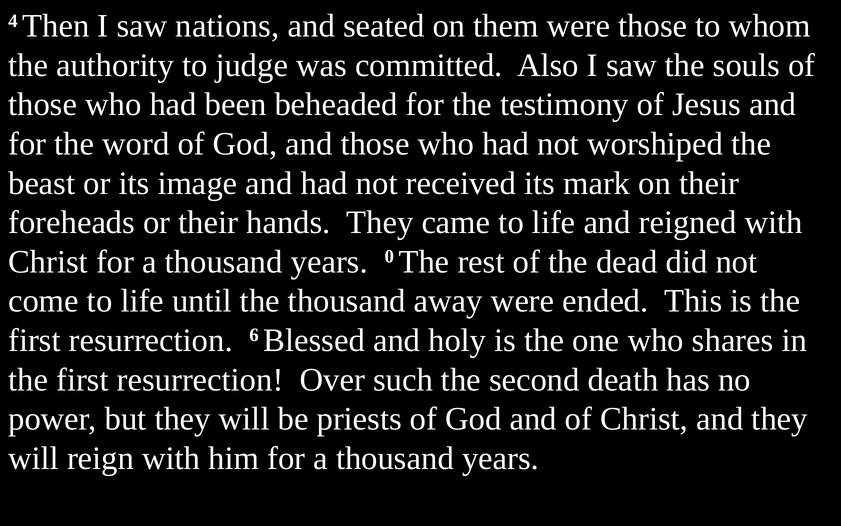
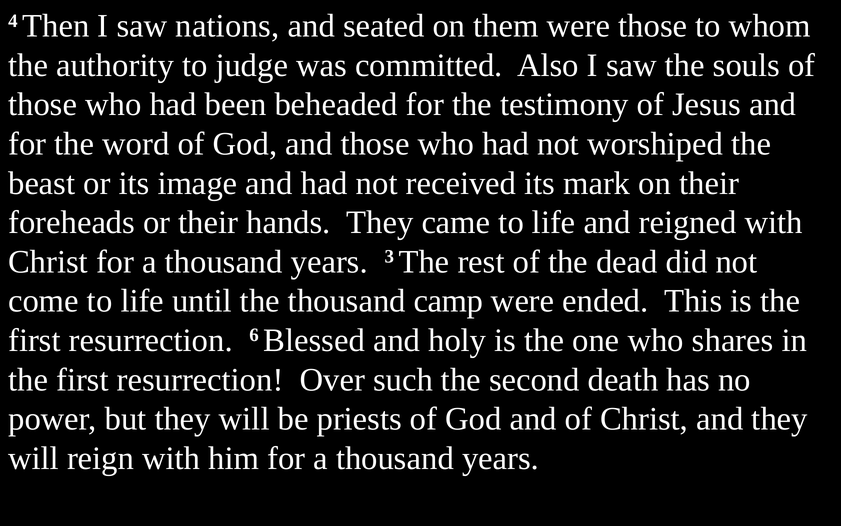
0: 0 -> 3
away: away -> camp
